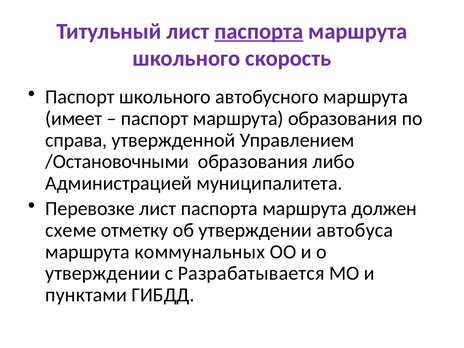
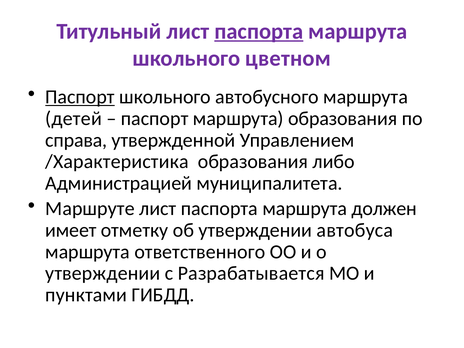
скорость: скорость -> цветном
Паспорт at (80, 97) underline: none -> present
имеет: имеет -> детей
/Остановочными: /Остановочными -> /Характеристика
Перевозке: Перевозке -> Маршруте
схеме: схеме -> имеет
коммунальных: коммунальных -> ответственного
